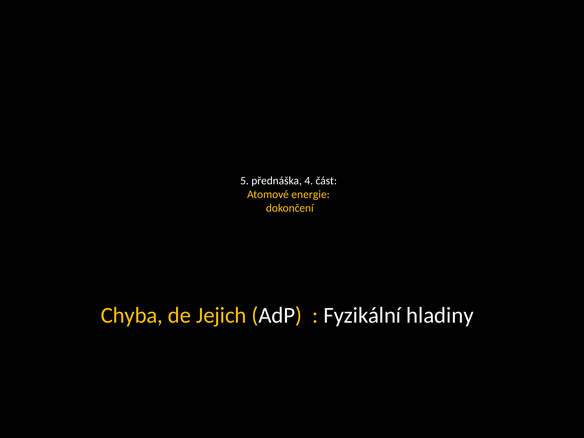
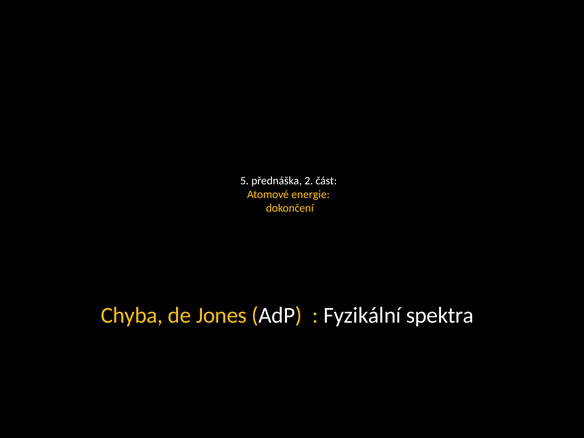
4: 4 -> 2
Jejich: Jejich -> Jones
hladiny: hladiny -> spektra
